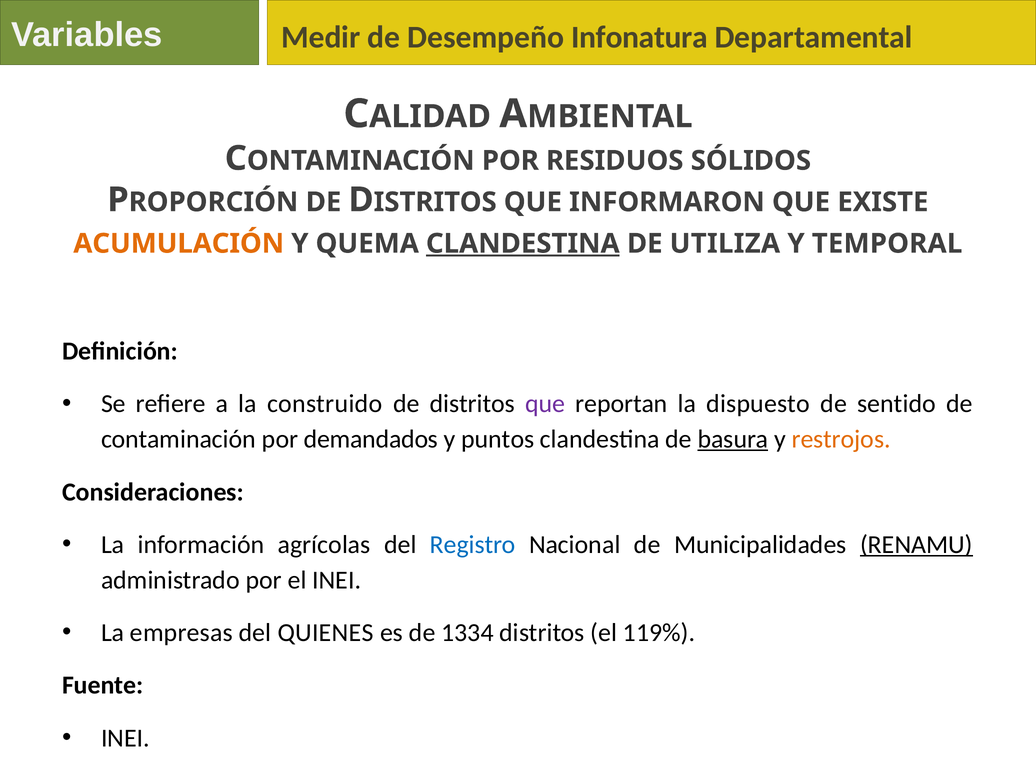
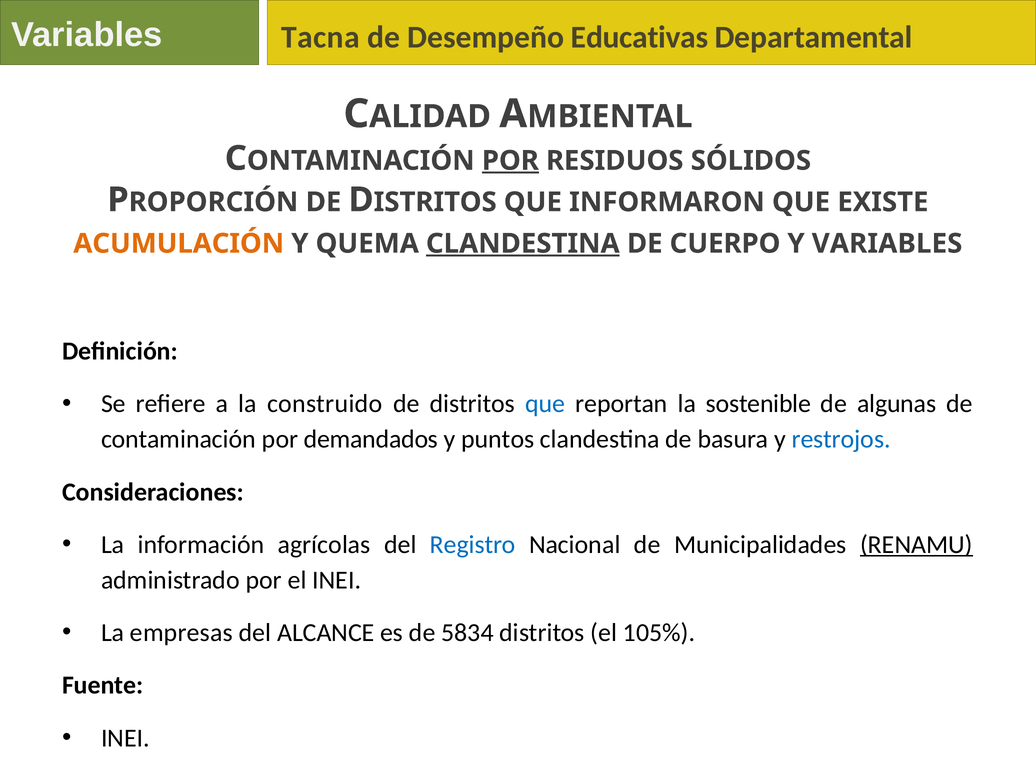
Medir: Medir -> Tacna
Infonatura: Infonatura -> Educativas
POR at (510, 161) underline: none -> present
UTILIZA: UTILIZA -> CUERPO
Y TEMPORAL: TEMPORAL -> VARIABLES
que at (545, 404) colour: purple -> blue
dispuesto: dispuesto -> sostenible
sentido: sentido -> algunas
basura underline: present -> none
restrojos colour: orange -> blue
QUIENES: QUIENES -> ALCANCE
1334: 1334 -> 5834
119%: 119% -> 105%
